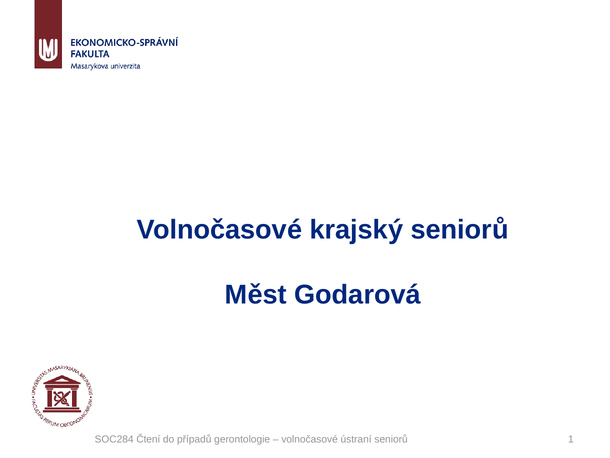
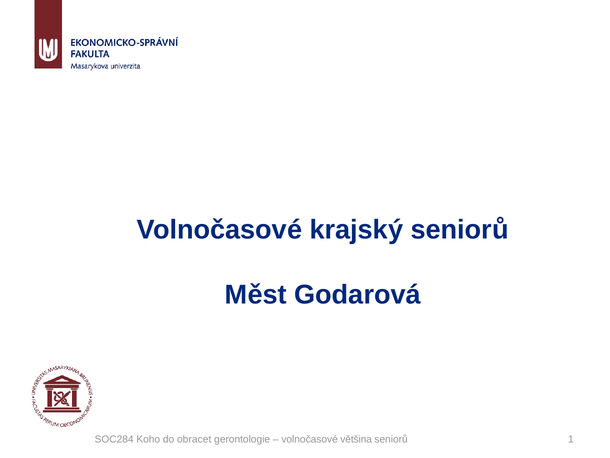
Čtení: Čtení -> Koho
případů: případů -> obracet
ústraní: ústraní -> většina
